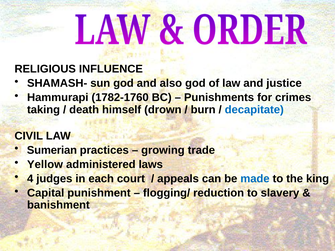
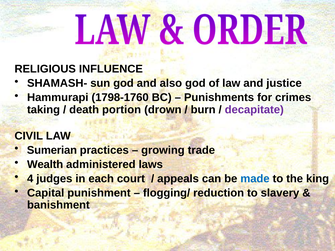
1782-1760: 1782-1760 -> 1798-1760
himself: himself -> portion
decapitate colour: blue -> purple
Yellow: Yellow -> Wealth
